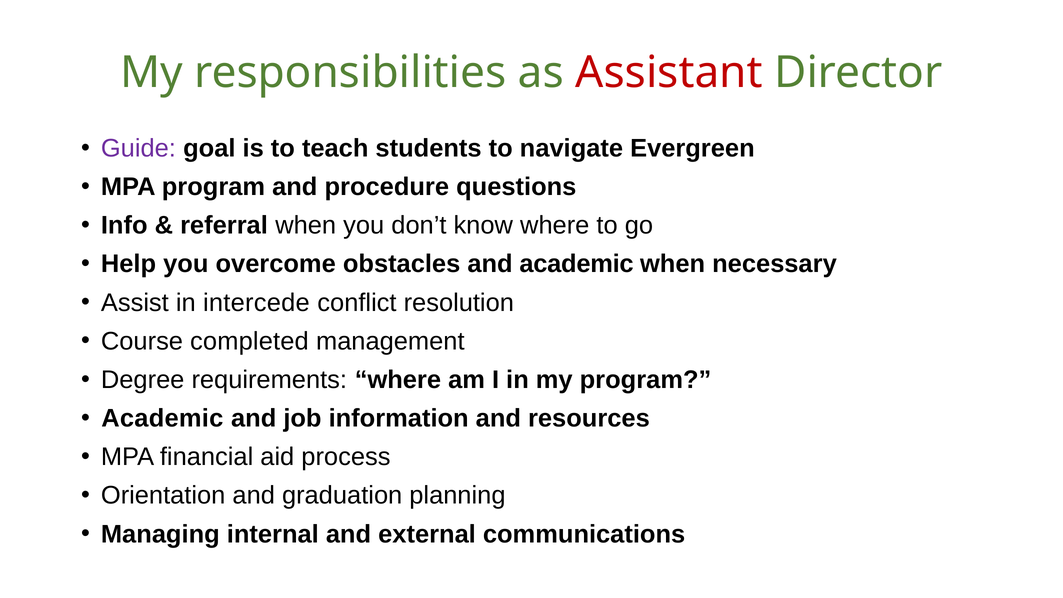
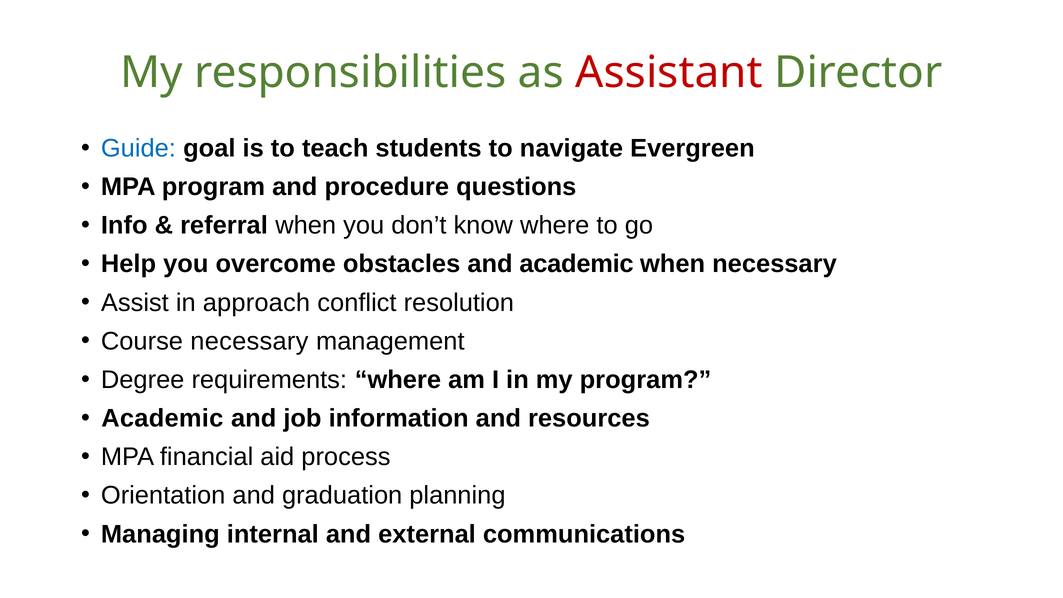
Guide colour: purple -> blue
intercede: intercede -> approach
Course completed: completed -> necessary
